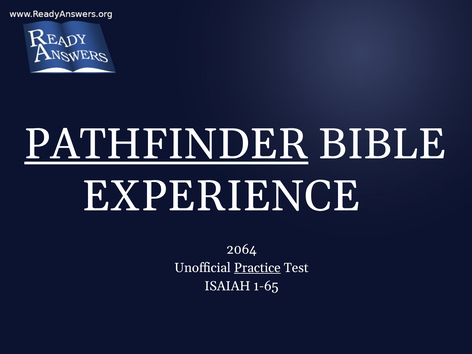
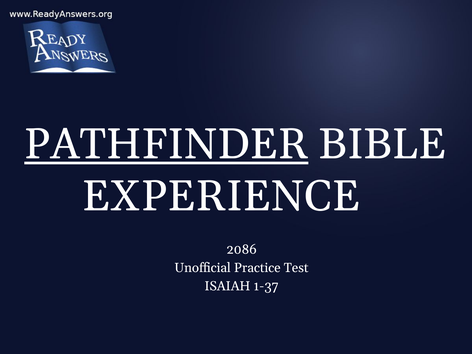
2064: 2064 -> 2086
Practice underline: present -> none
1-65: 1-65 -> 1-37
